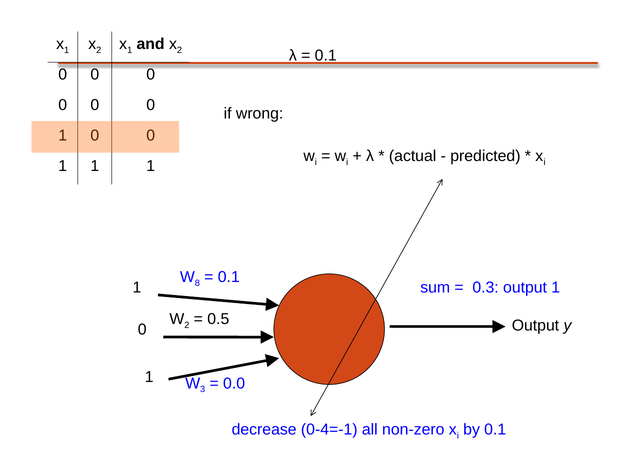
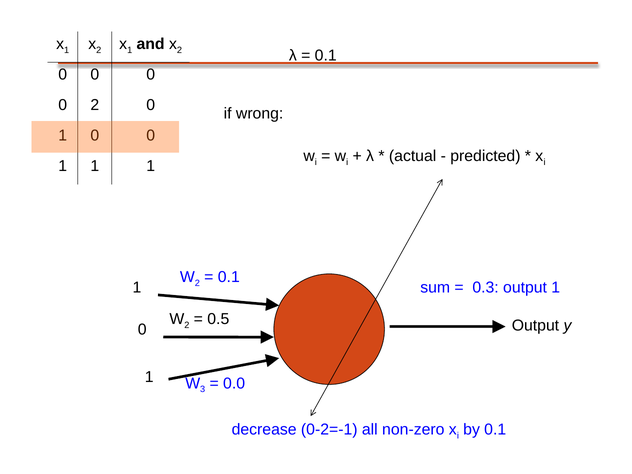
0 at (95, 105): 0 -> 2
8 at (197, 283): 8 -> 2
0-4=-1: 0-4=-1 -> 0-2=-1
